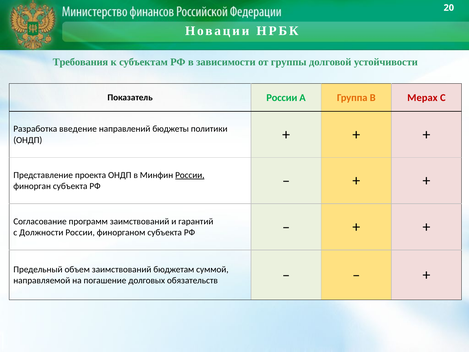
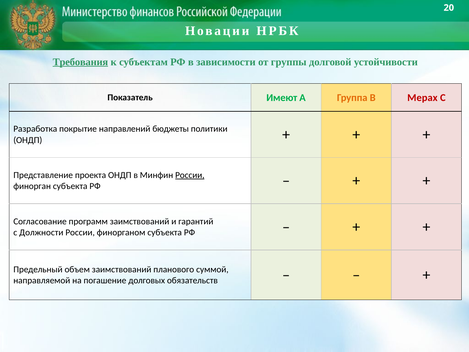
Требования underline: none -> present
Показатель России: России -> Имеют
введение: введение -> покрытие
бюджетам: бюджетам -> планового
